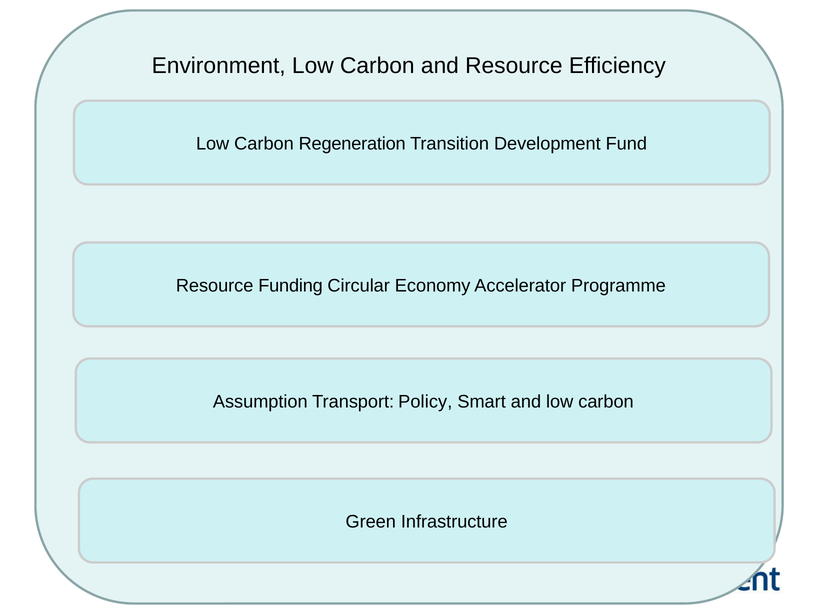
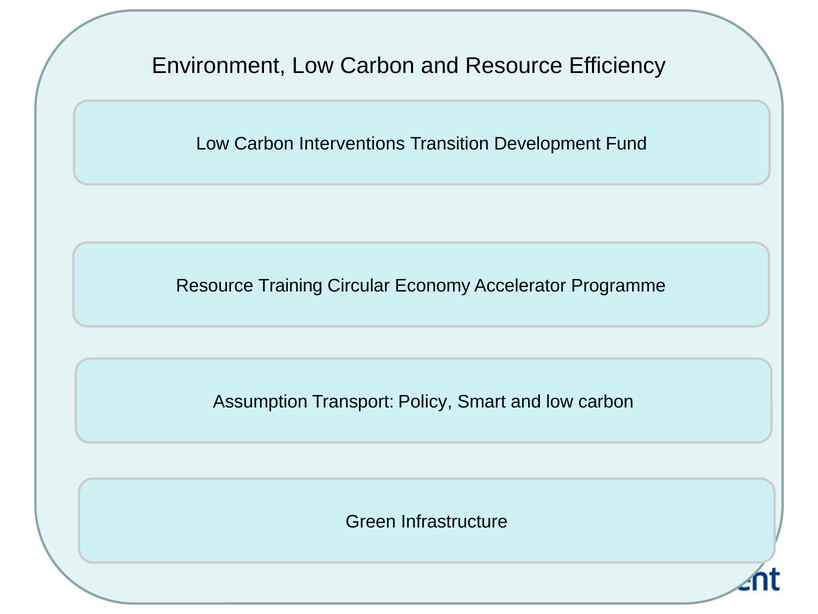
Regeneration: Regeneration -> Interventions
Funding: Funding -> Training
